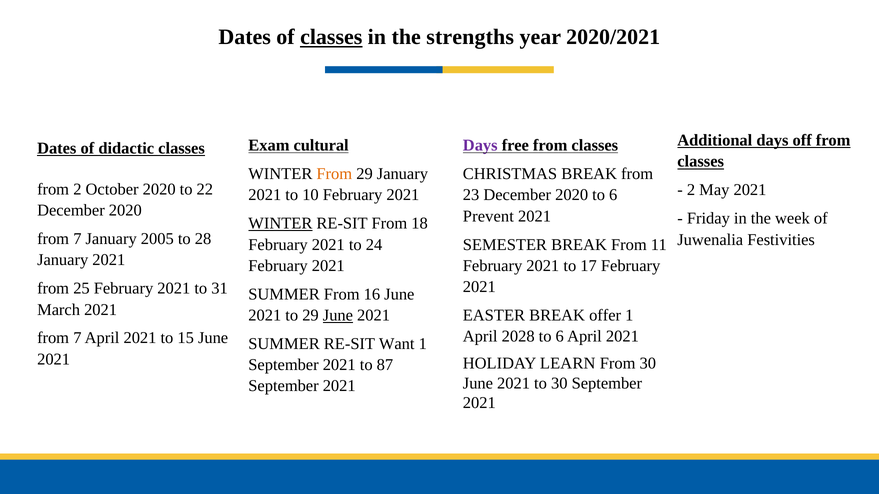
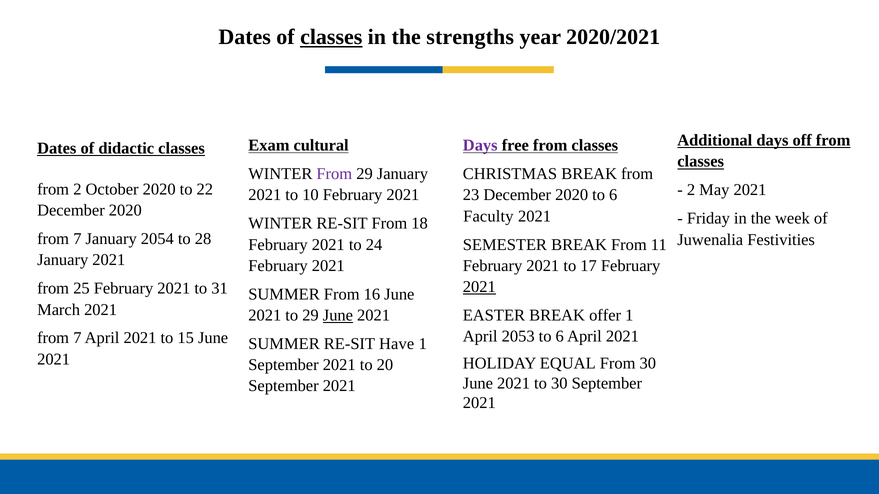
From at (334, 174) colour: orange -> purple
Prevent: Prevent -> Faculty
WINTER at (280, 224) underline: present -> none
2005: 2005 -> 2054
2021 at (479, 287) underline: none -> present
2028: 2028 -> 2053
Want: Want -> Have
LEARN: LEARN -> EQUAL
87: 87 -> 20
